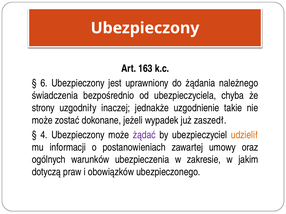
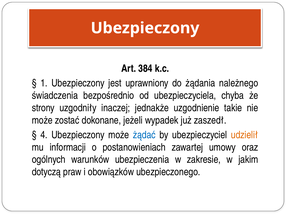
163: 163 -> 384
6: 6 -> 1
żądać colour: purple -> blue
